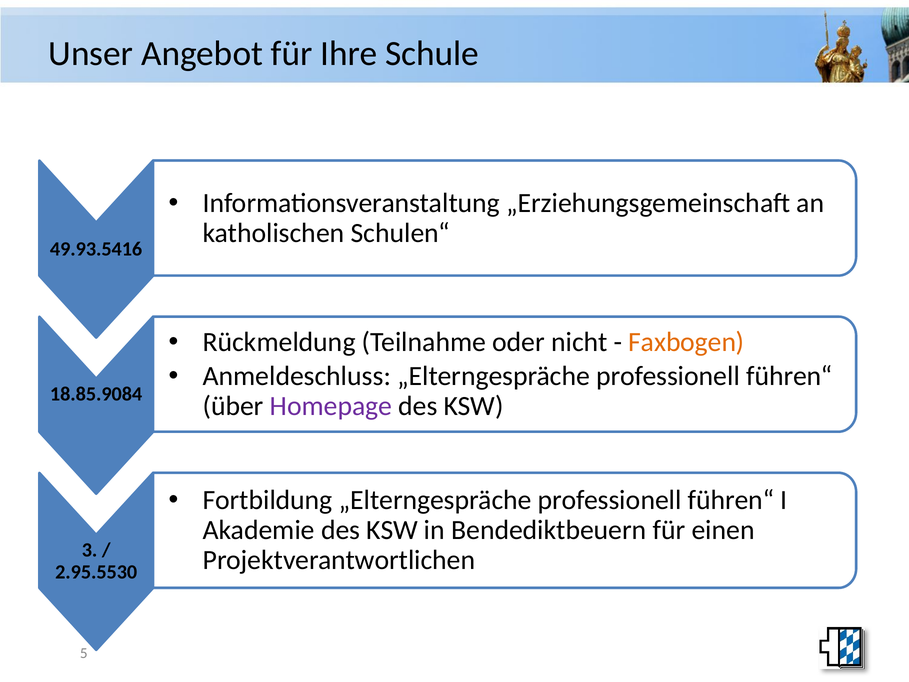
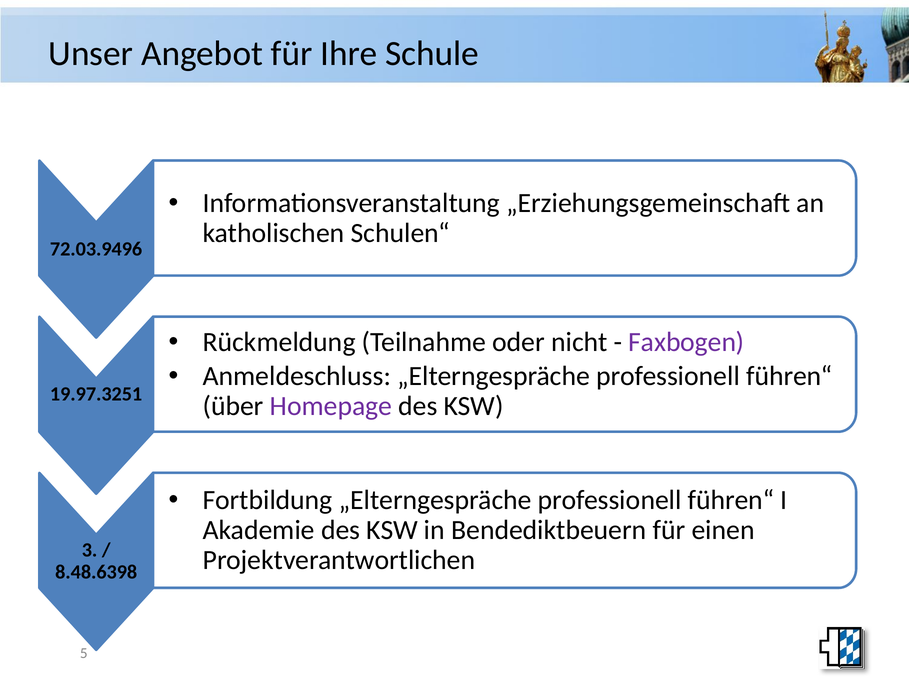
49.93.5416: 49.93.5416 -> 72.03.9496
Faxbogen colour: orange -> purple
18.85.9084: 18.85.9084 -> 19.97.3251
2.95.5530: 2.95.5530 -> 8.48.6398
